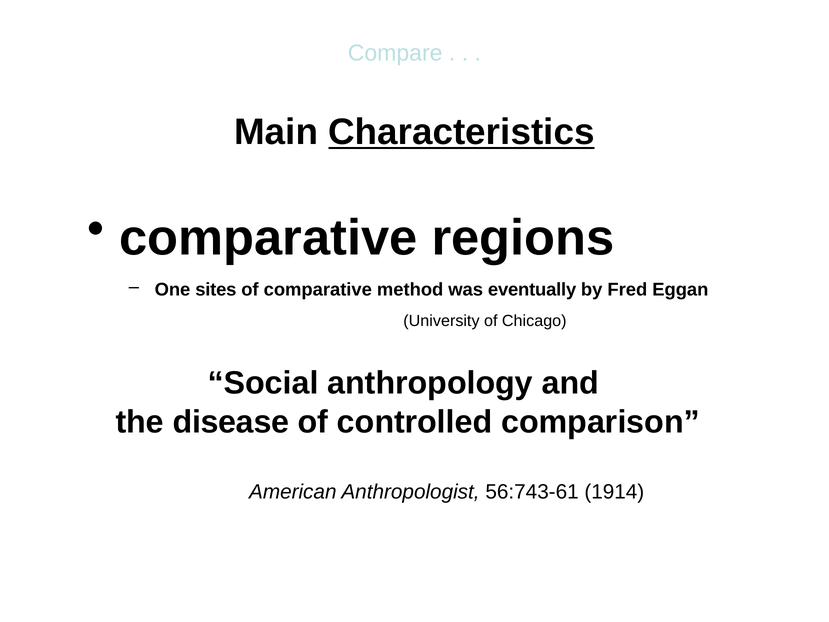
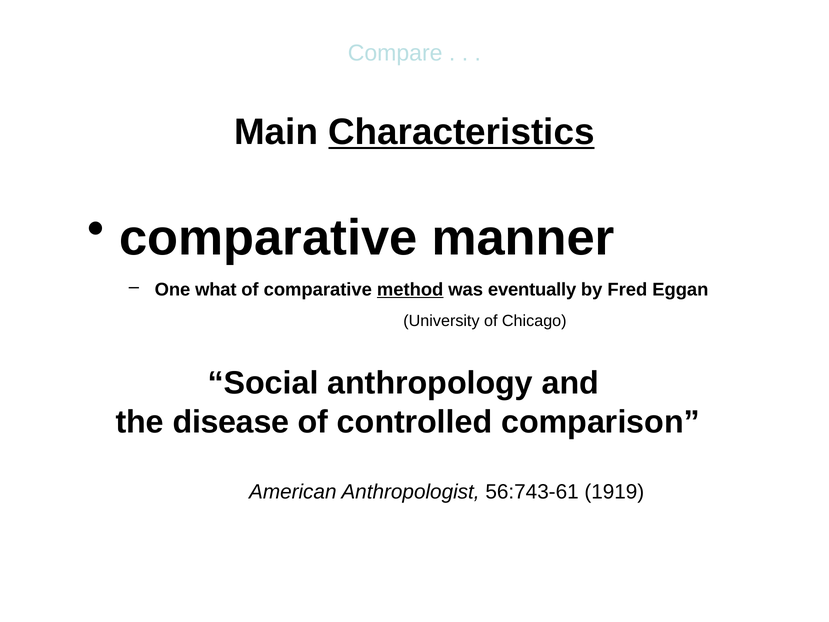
regions: regions -> manner
sites: sites -> what
method underline: none -> present
1914: 1914 -> 1919
